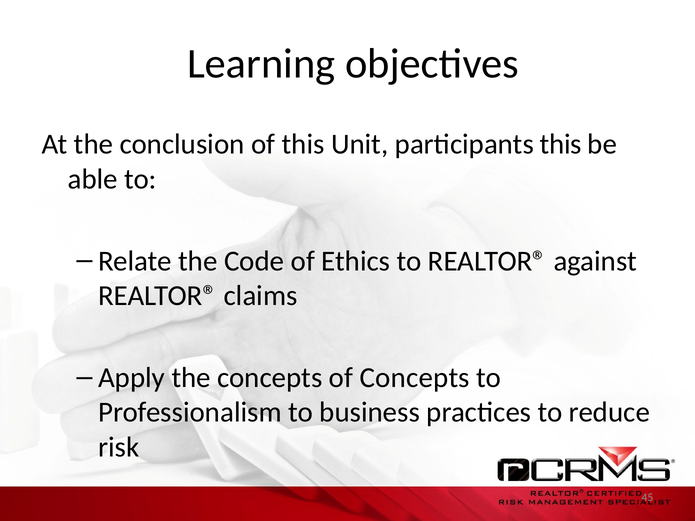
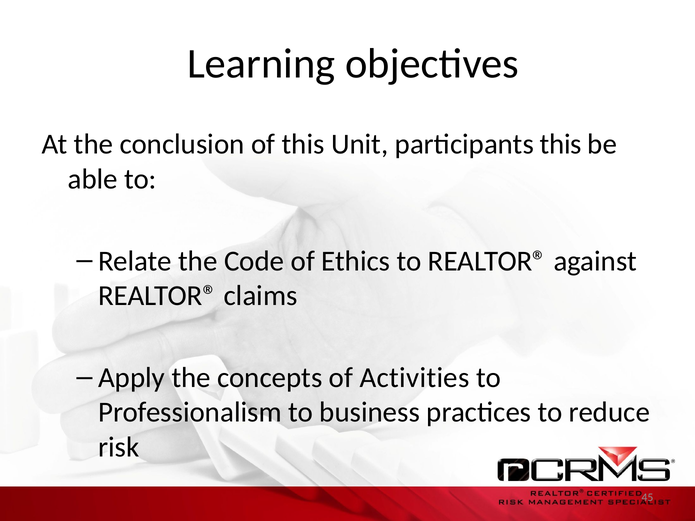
of Concepts: Concepts -> Activities
